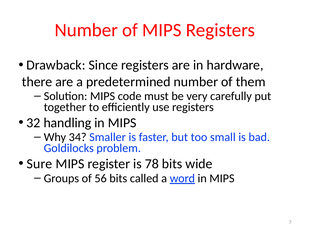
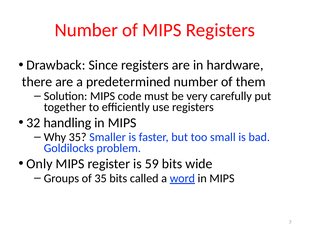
Why 34: 34 -> 35
Sure: Sure -> Only
78: 78 -> 59
of 56: 56 -> 35
